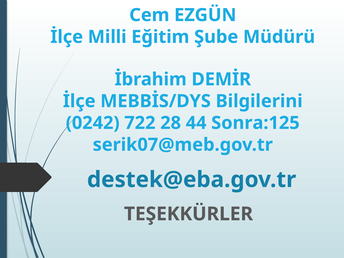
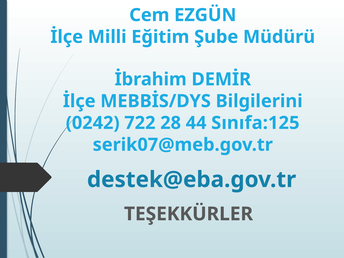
Sonra:125: Sonra:125 -> Sınıfa:125
